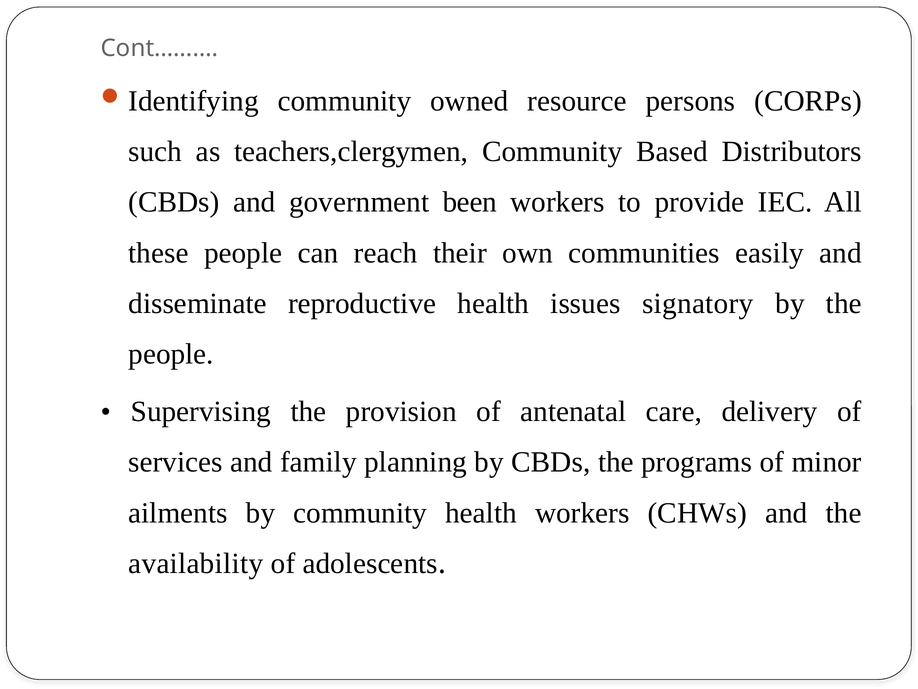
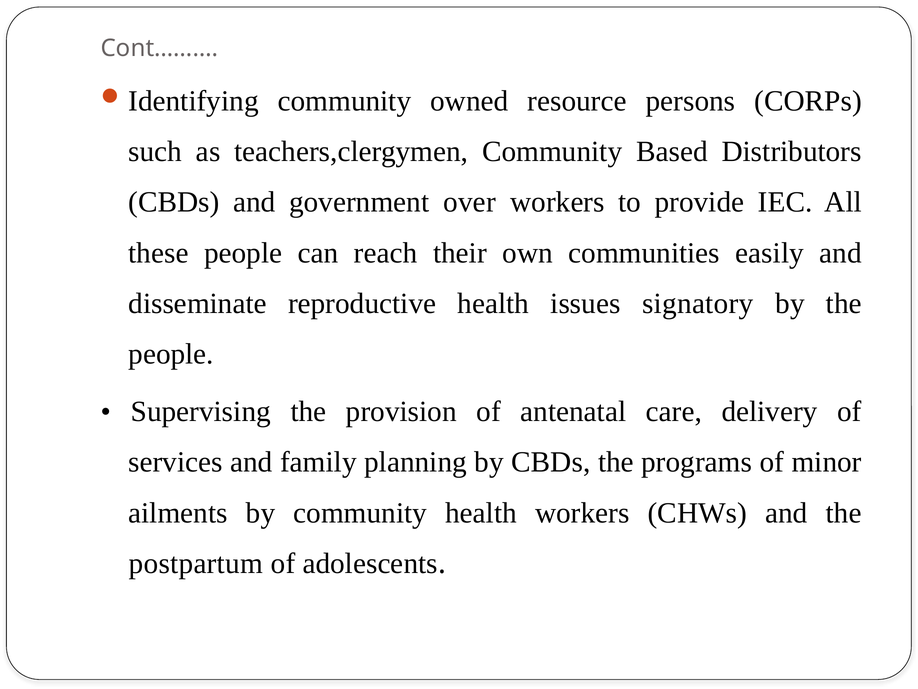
been: been -> over
availability: availability -> postpartum
